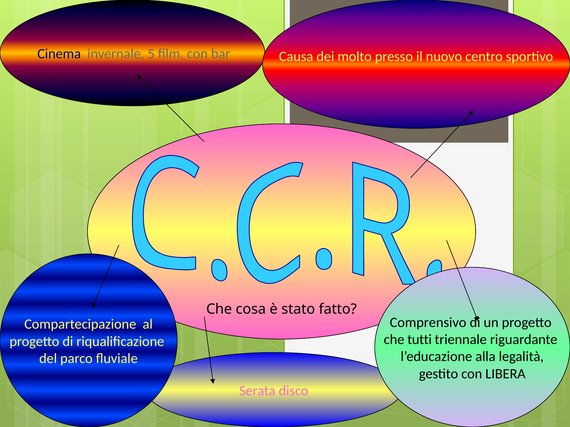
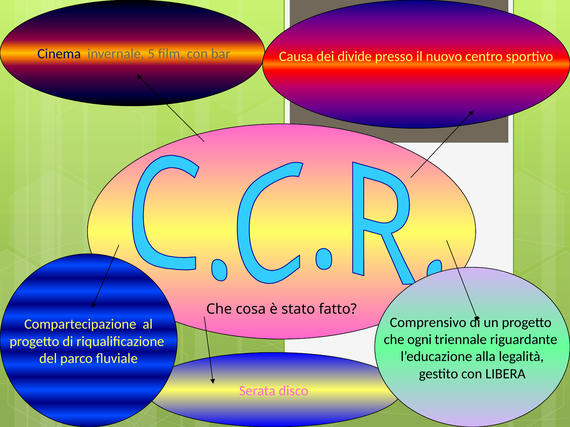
molto: molto -> divide
tutti: tutti -> ogni
